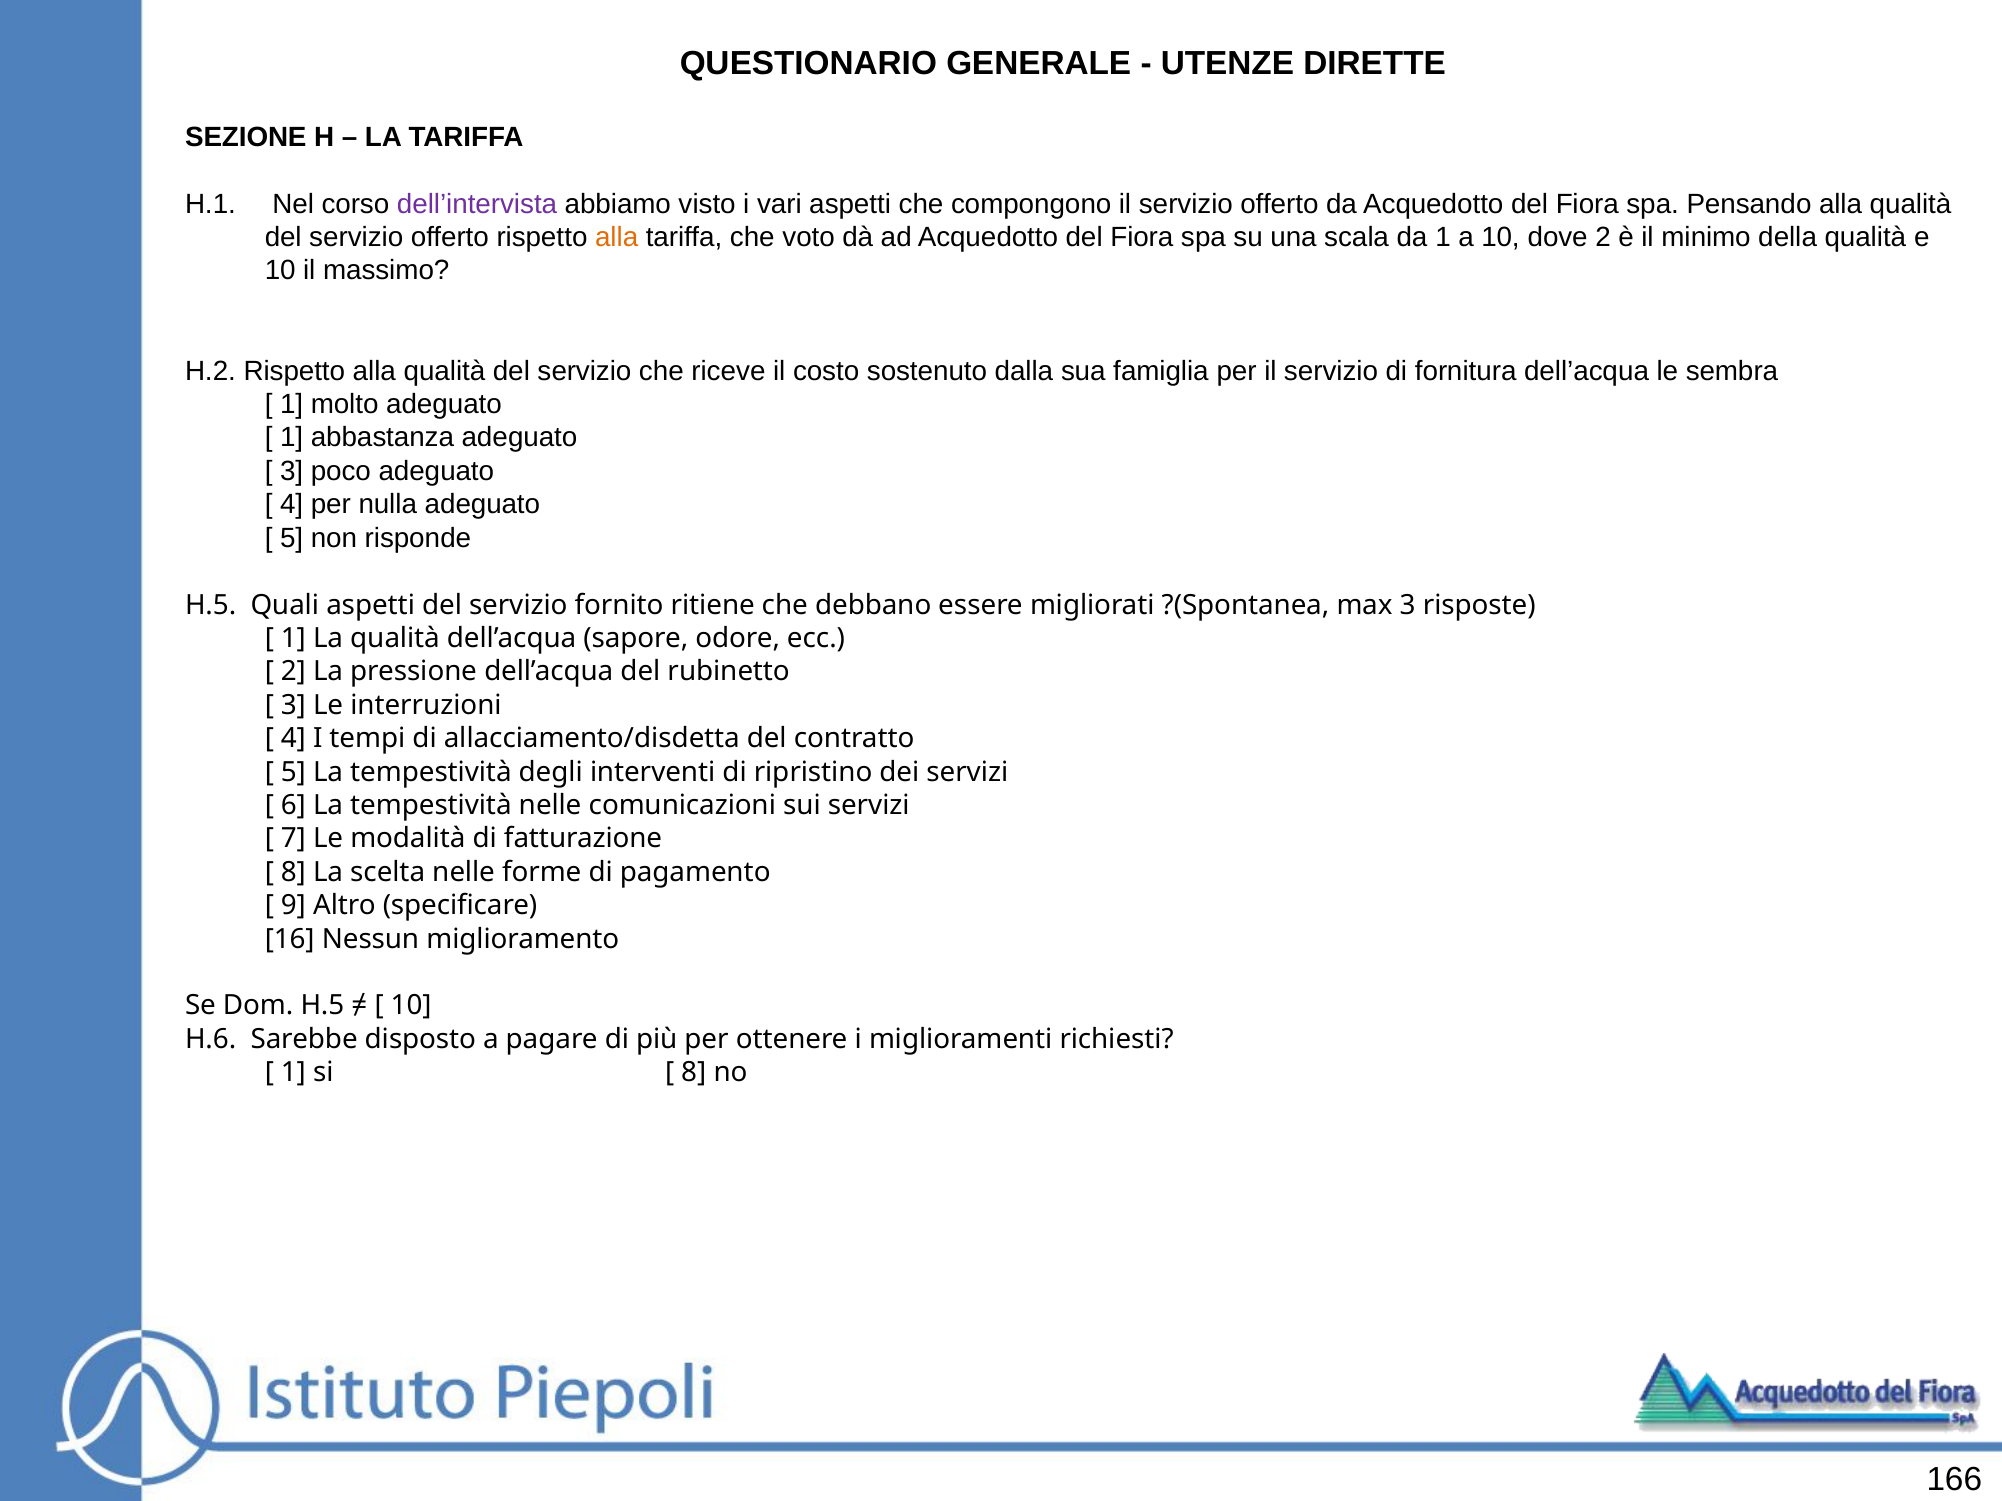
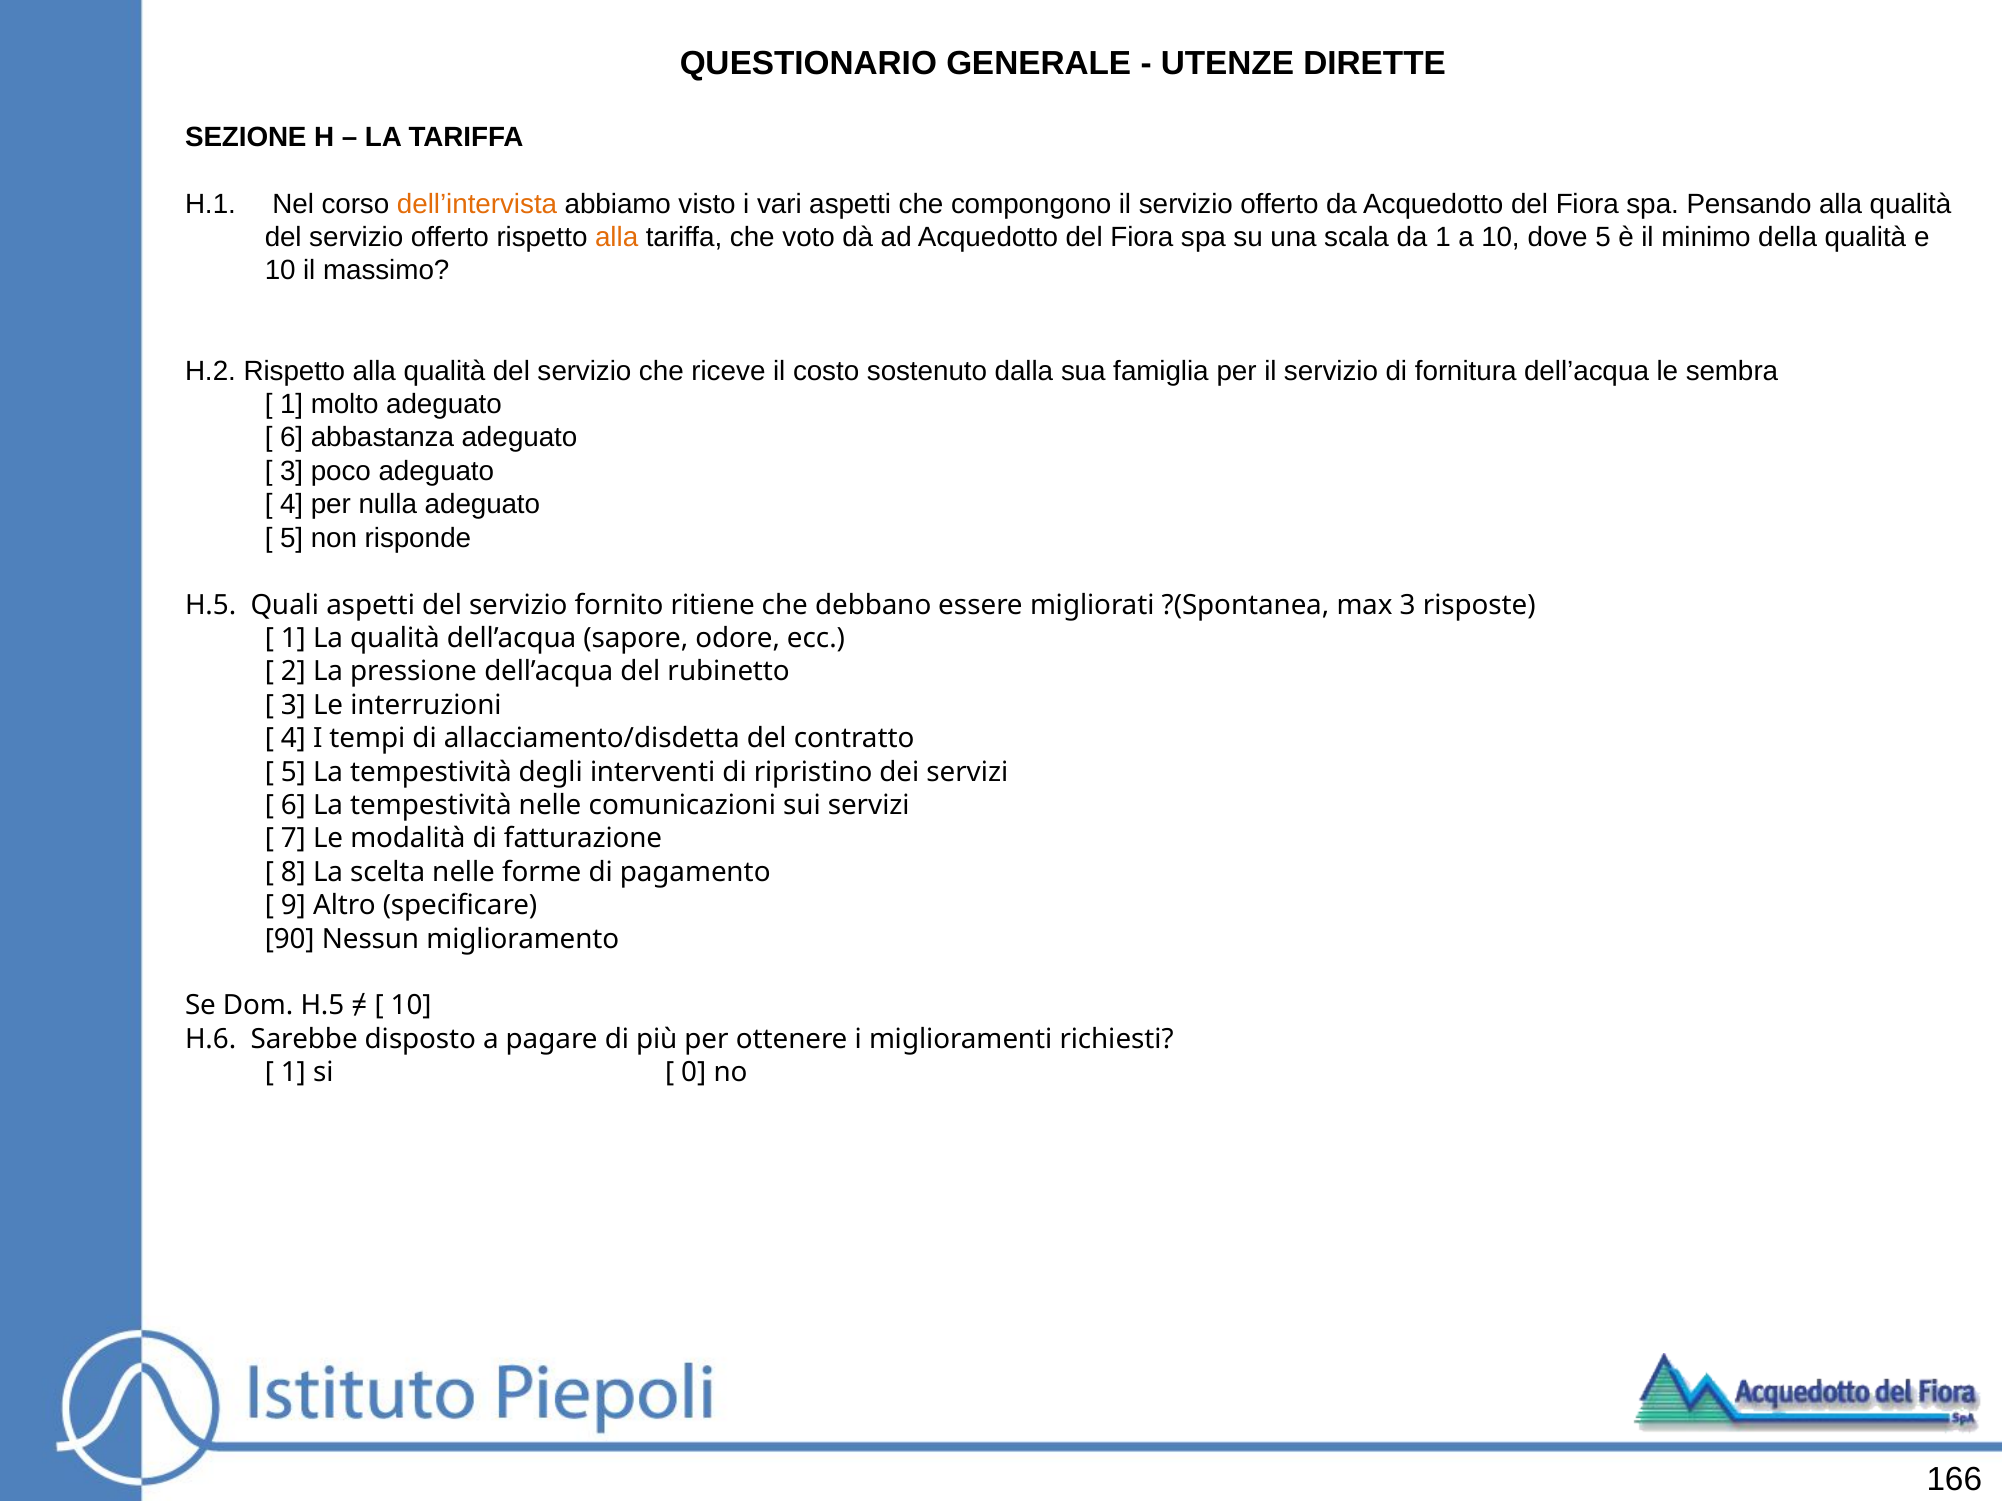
dell’intervista colour: purple -> orange
dove 2: 2 -> 5
1 at (292, 438): 1 -> 6
16: 16 -> 90
8 at (694, 1073): 8 -> 0
